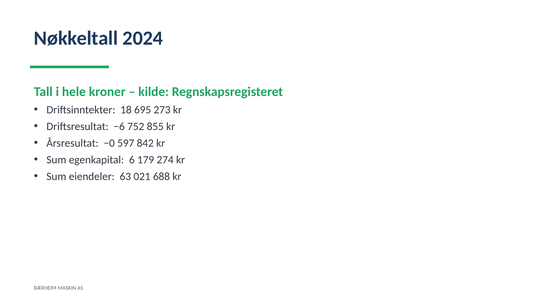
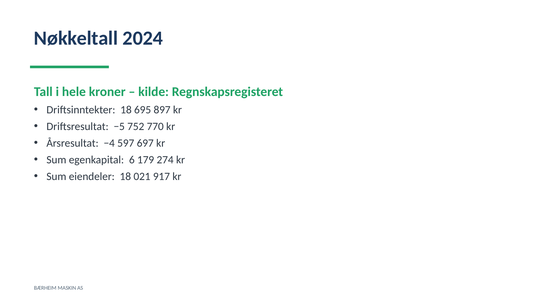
273: 273 -> 897
−6: −6 -> −5
855: 855 -> 770
−0: −0 -> −4
842: 842 -> 697
eiendeler 63: 63 -> 18
688: 688 -> 917
